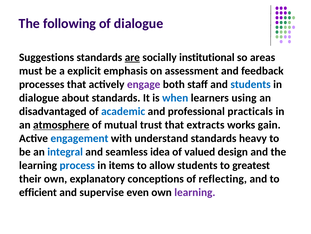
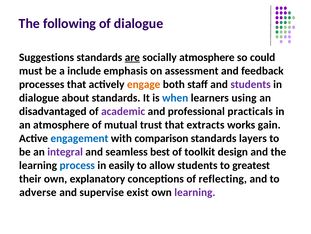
socially institutional: institutional -> atmosphere
areas: areas -> could
explicit: explicit -> include
engage colour: purple -> orange
students at (251, 84) colour: blue -> purple
academic colour: blue -> purple
atmosphere at (61, 124) underline: present -> none
understand: understand -> comparison
heavy: heavy -> layers
integral colour: blue -> purple
idea: idea -> best
valued: valued -> toolkit
items: items -> easily
efficient: efficient -> adverse
even: even -> exist
